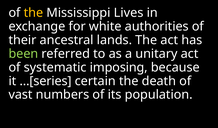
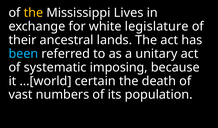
authorities: authorities -> legislature
been colour: light green -> light blue
…[series: …[series -> …[world
